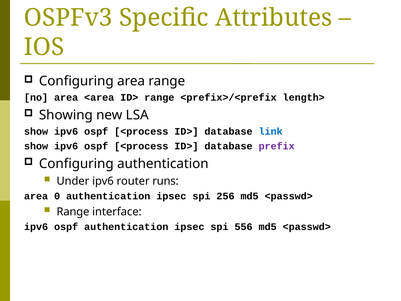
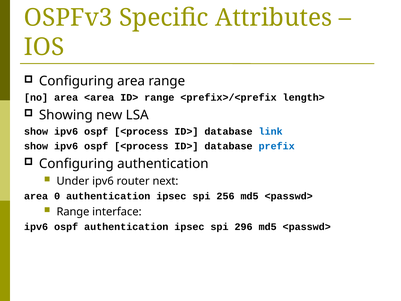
prefix colour: purple -> blue
runs: runs -> next
556: 556 -> 296
